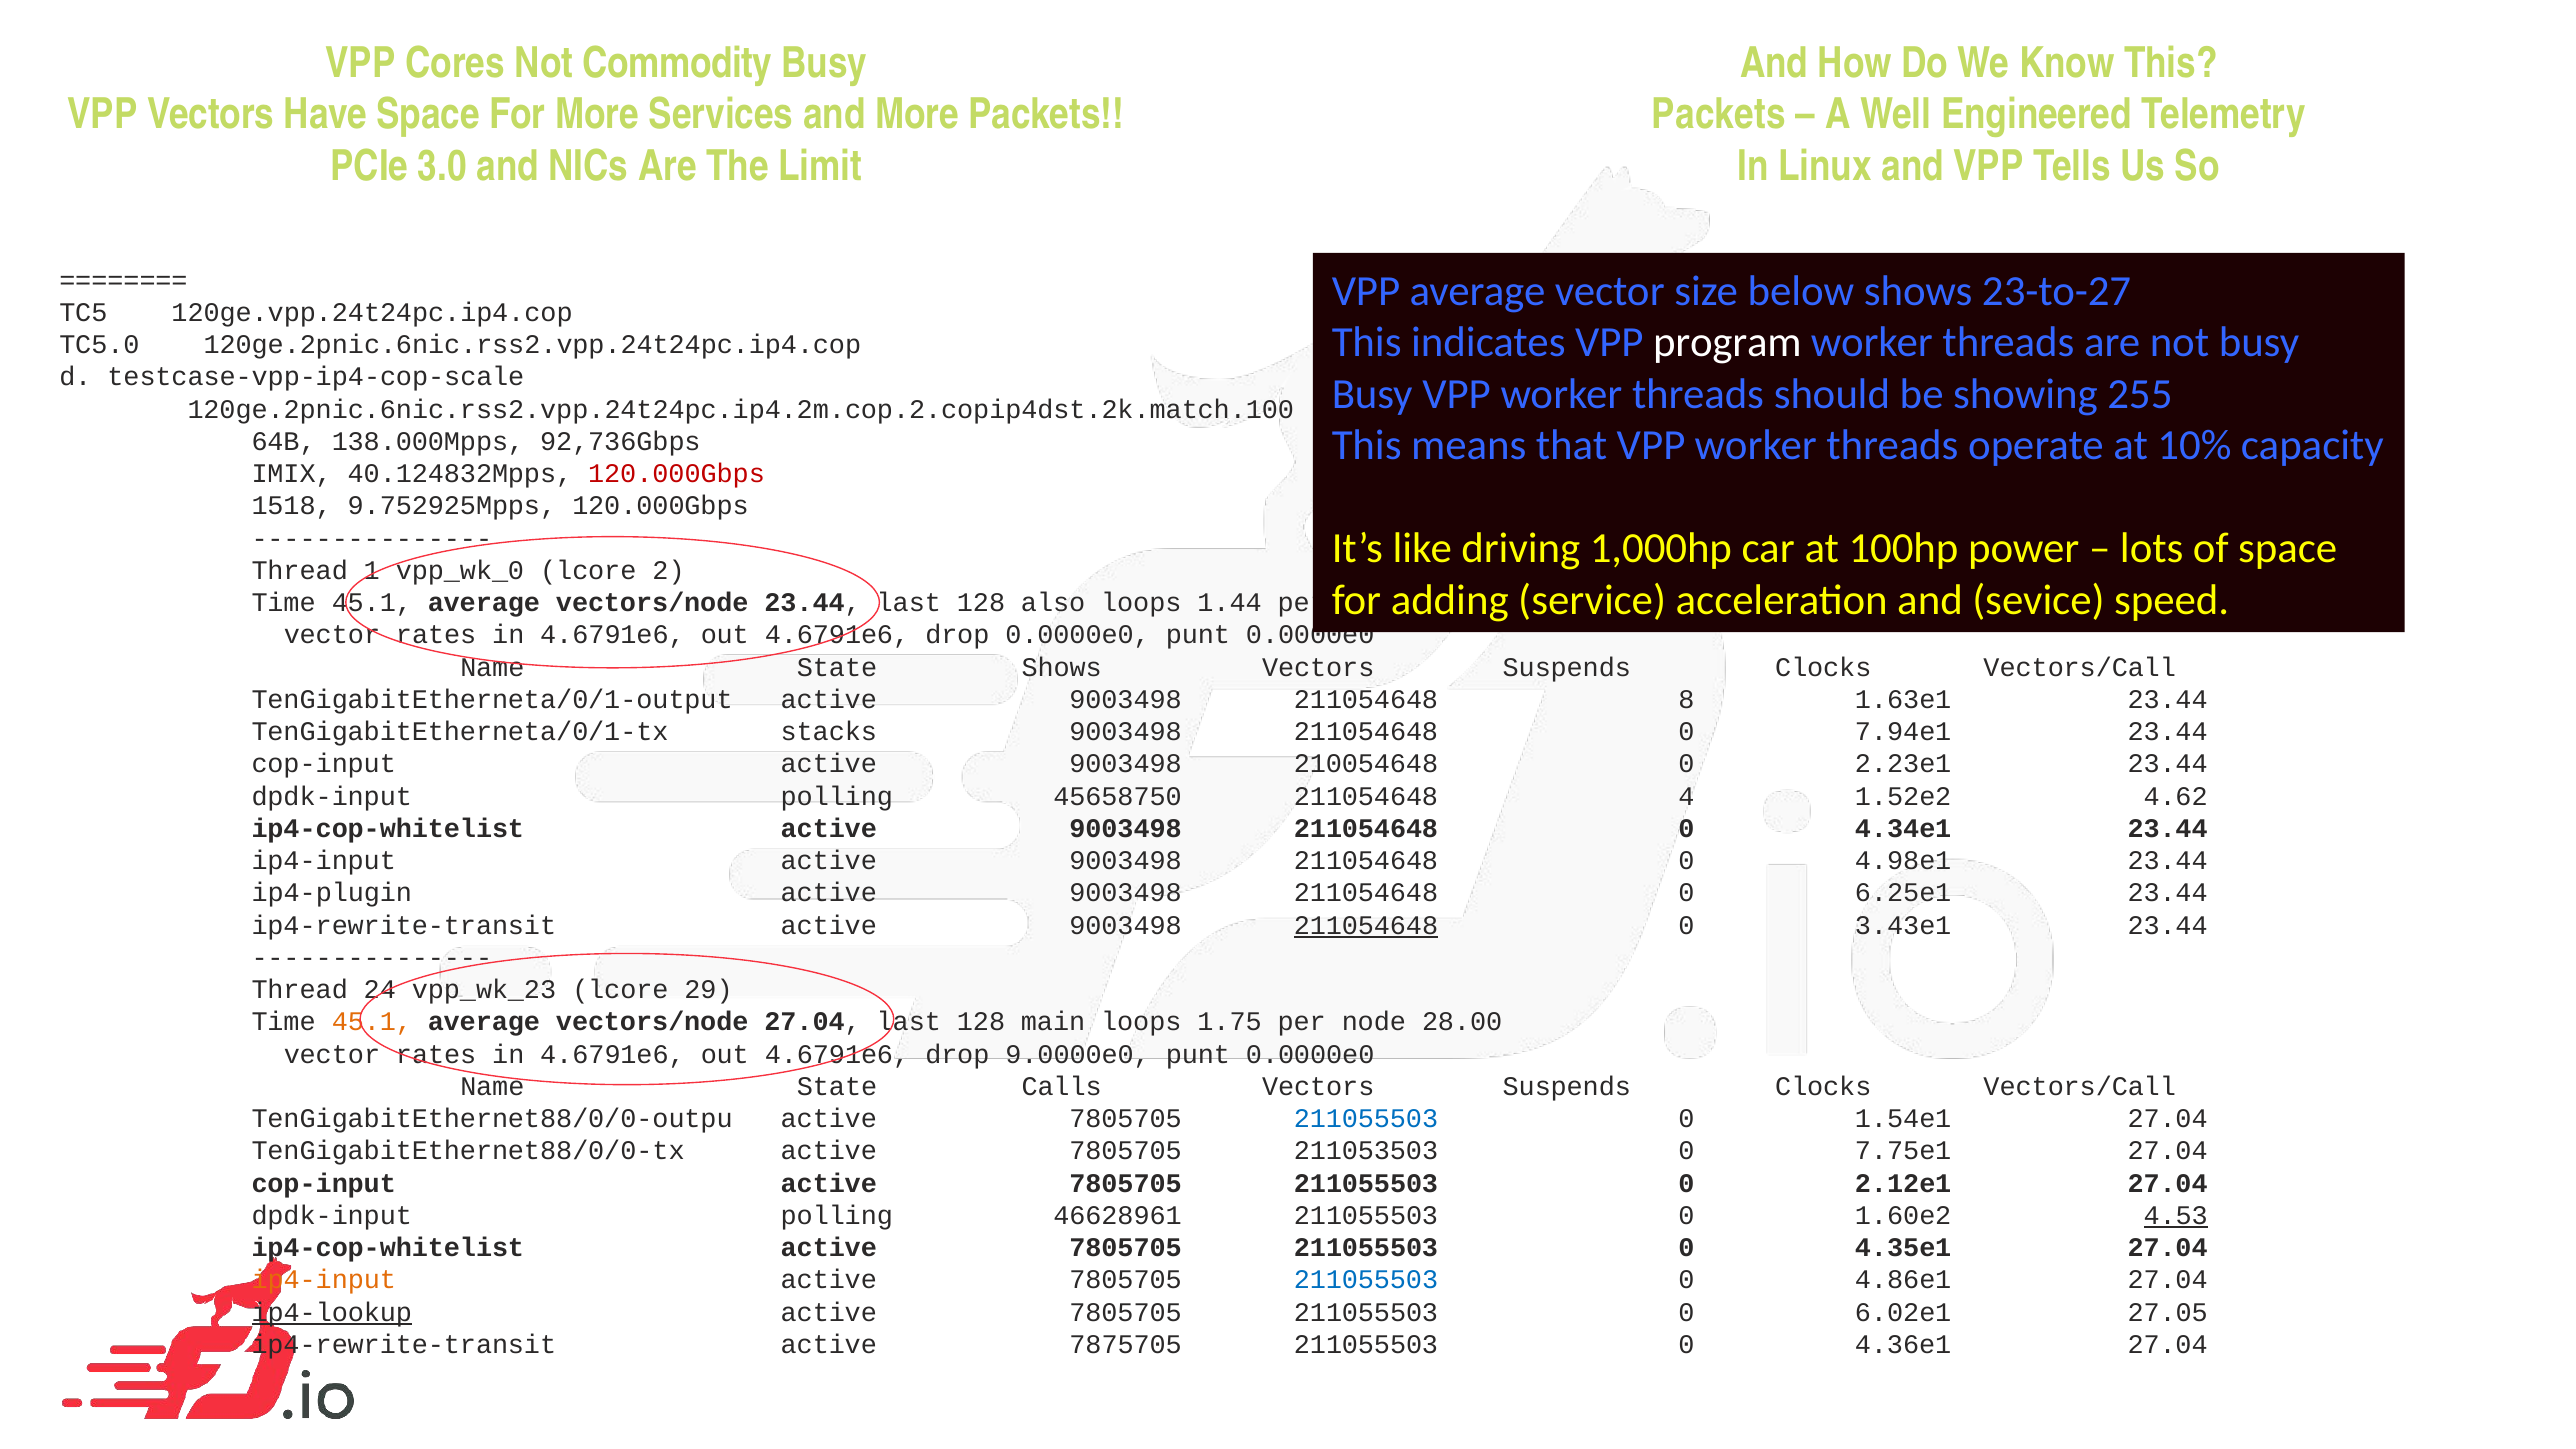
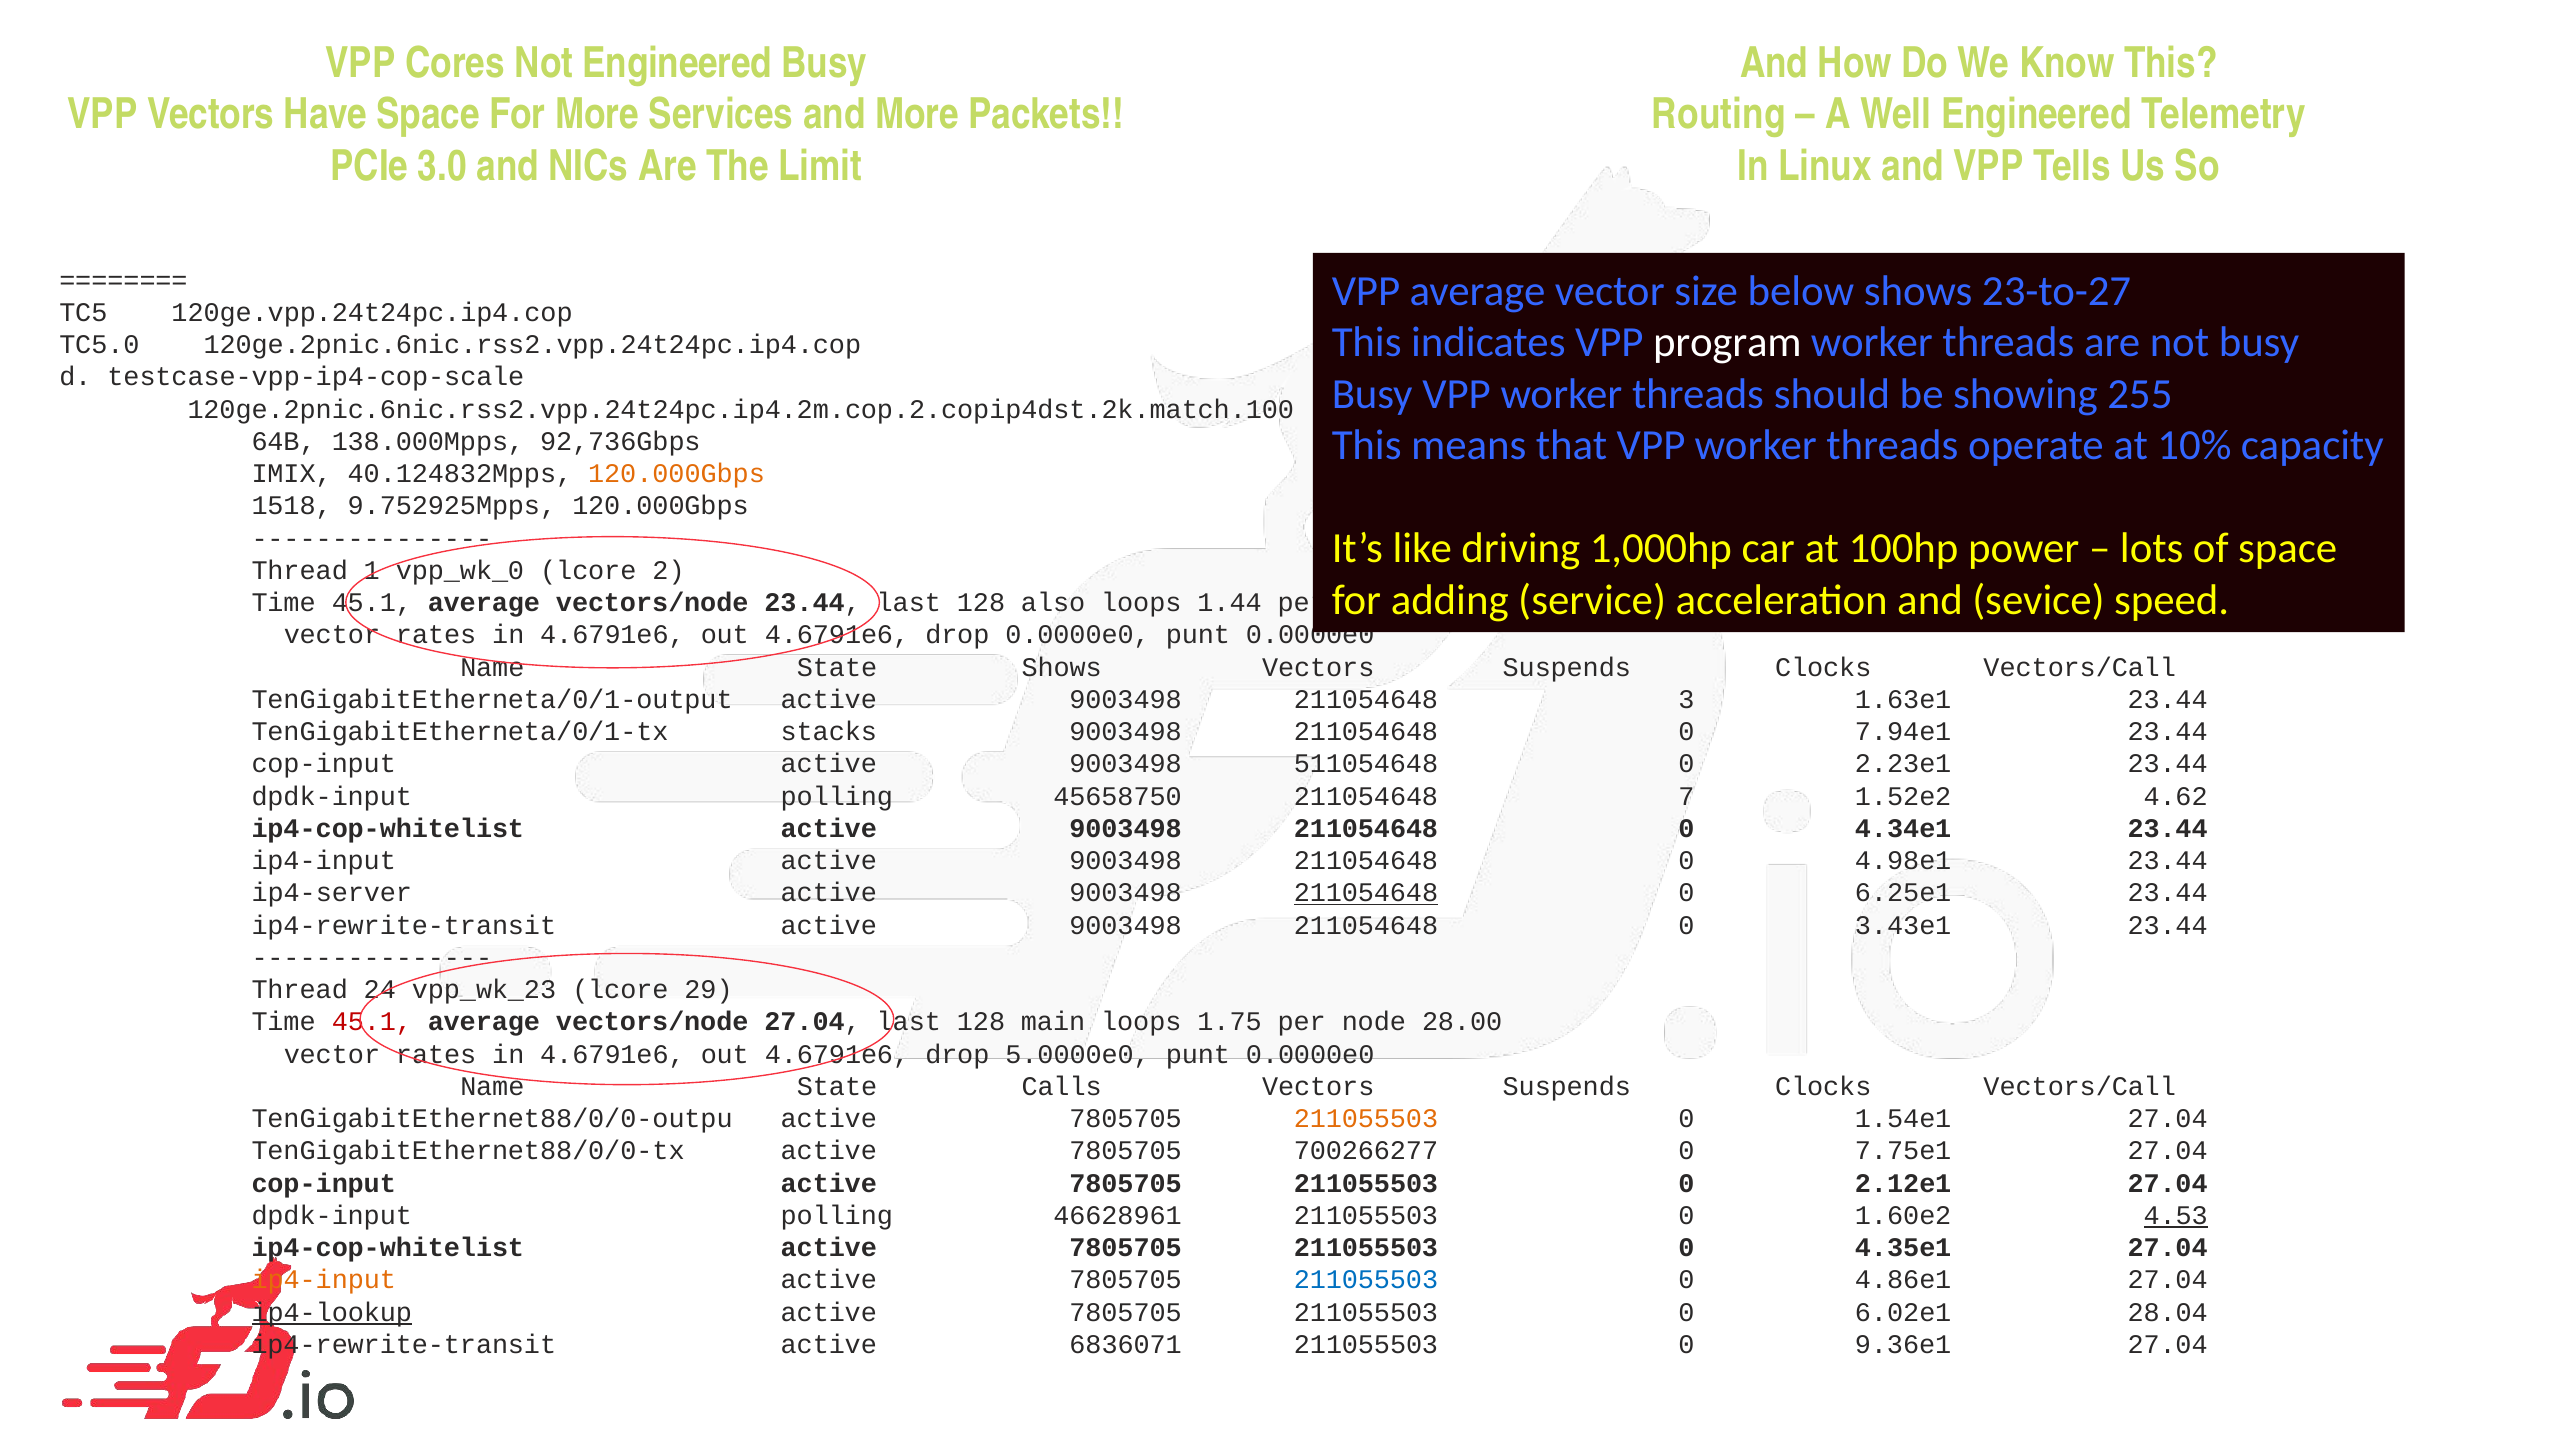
Not Commodity: Commodity -> Engineered
Packets at (1719, 114): Packets -> Routing
120.000Gbps at (676, 474) colour: red -> orange
8: 8 -> 3
210054648: 210054648 -> 511054648
4: 4 -> 7
ip4-plugin: ip4-plugin -> ip4-server
211054648 at (1366, 893) underline: none -> present
211054648 at (1366, 925) underline: present -> none
45.1 at (372, 1022) colour: orange -> red
9.0000e0: 9.0000e0 -> 5.0000e0
211055503 at (1366, 1119) colour: blue -> orange
211053503: 211053503 -> 700266277
27.05: 27.05 -> 28.04
7875705: 7875705 -> 6836071
4.36e1: 4.36e1 -> 9.36e1
